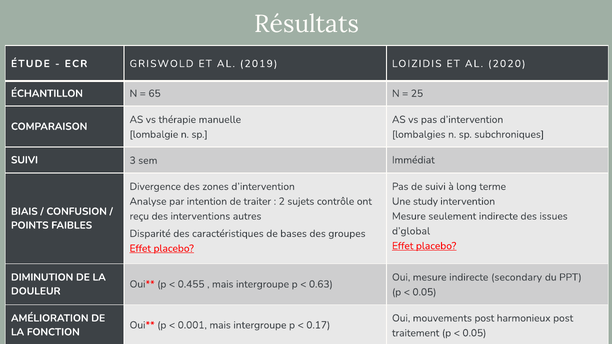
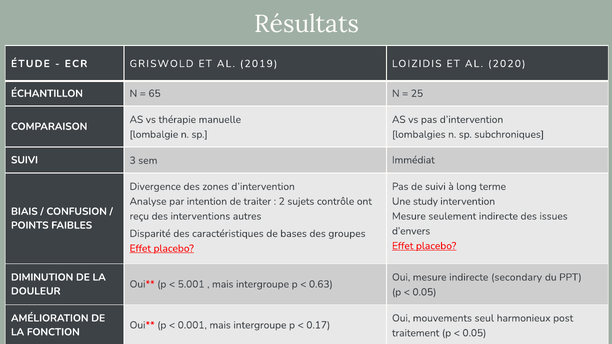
d’global: d’global -> d’envers
0.455: 0.455 -> 5.001
mouvements post: post -> seul
